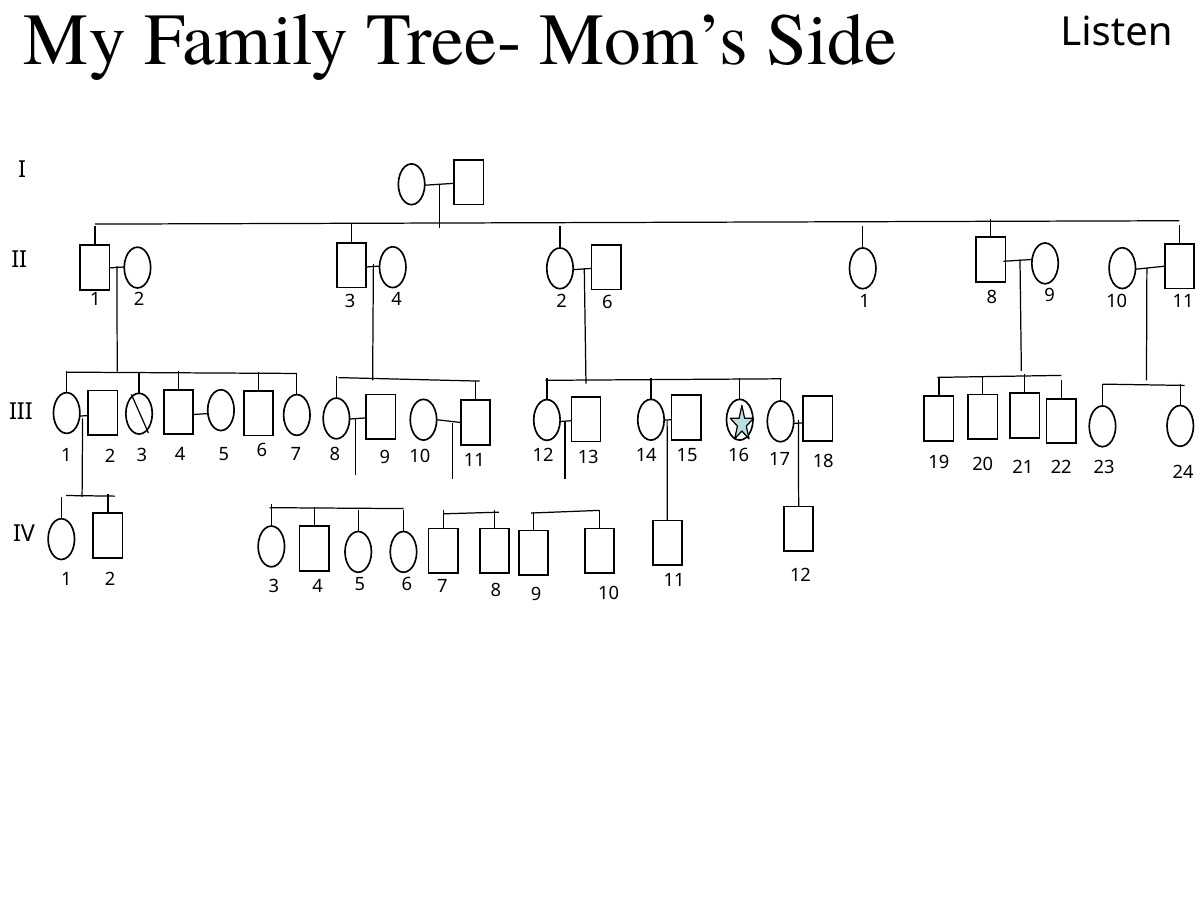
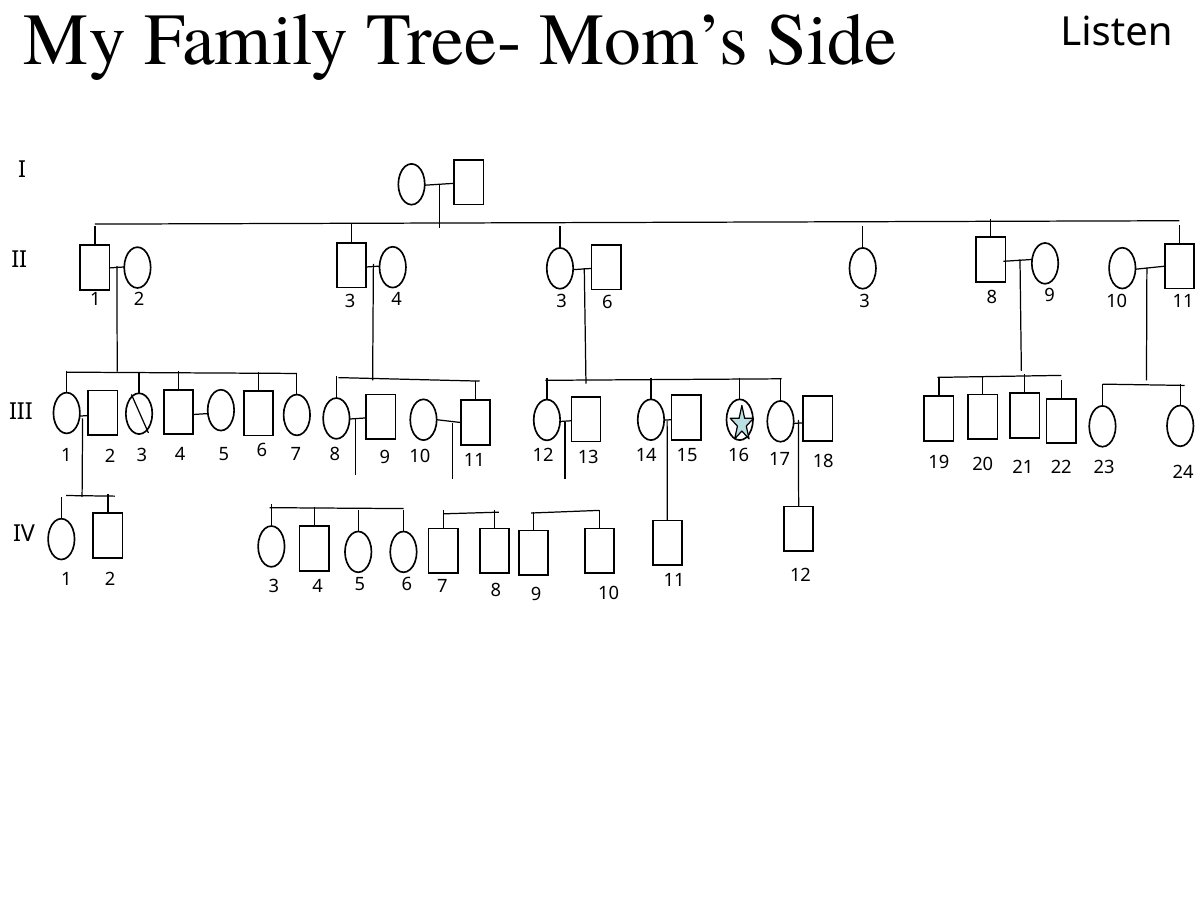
4 2: 2 -> 3
6 1: 1 -> 3
